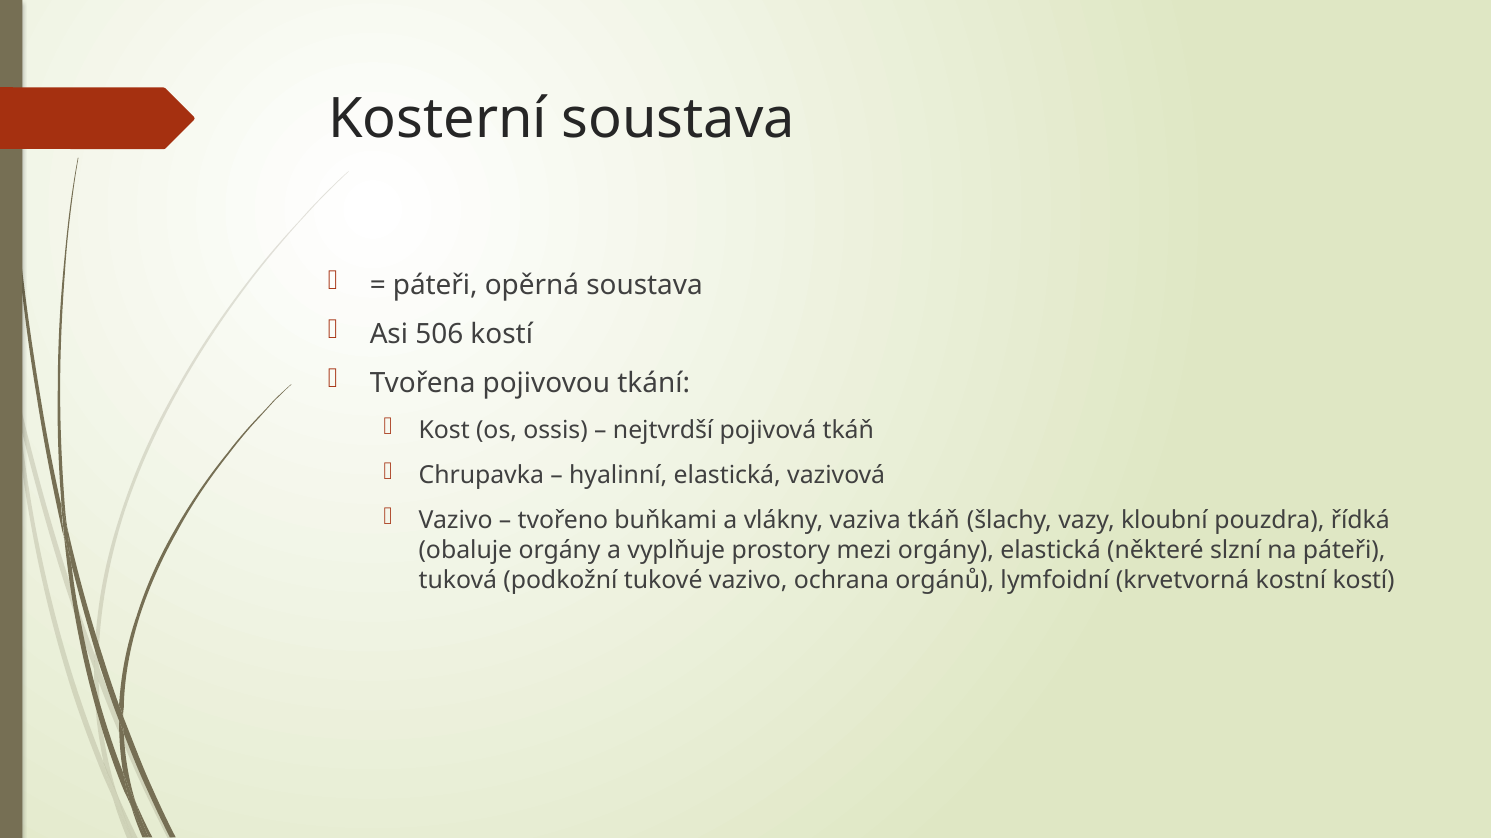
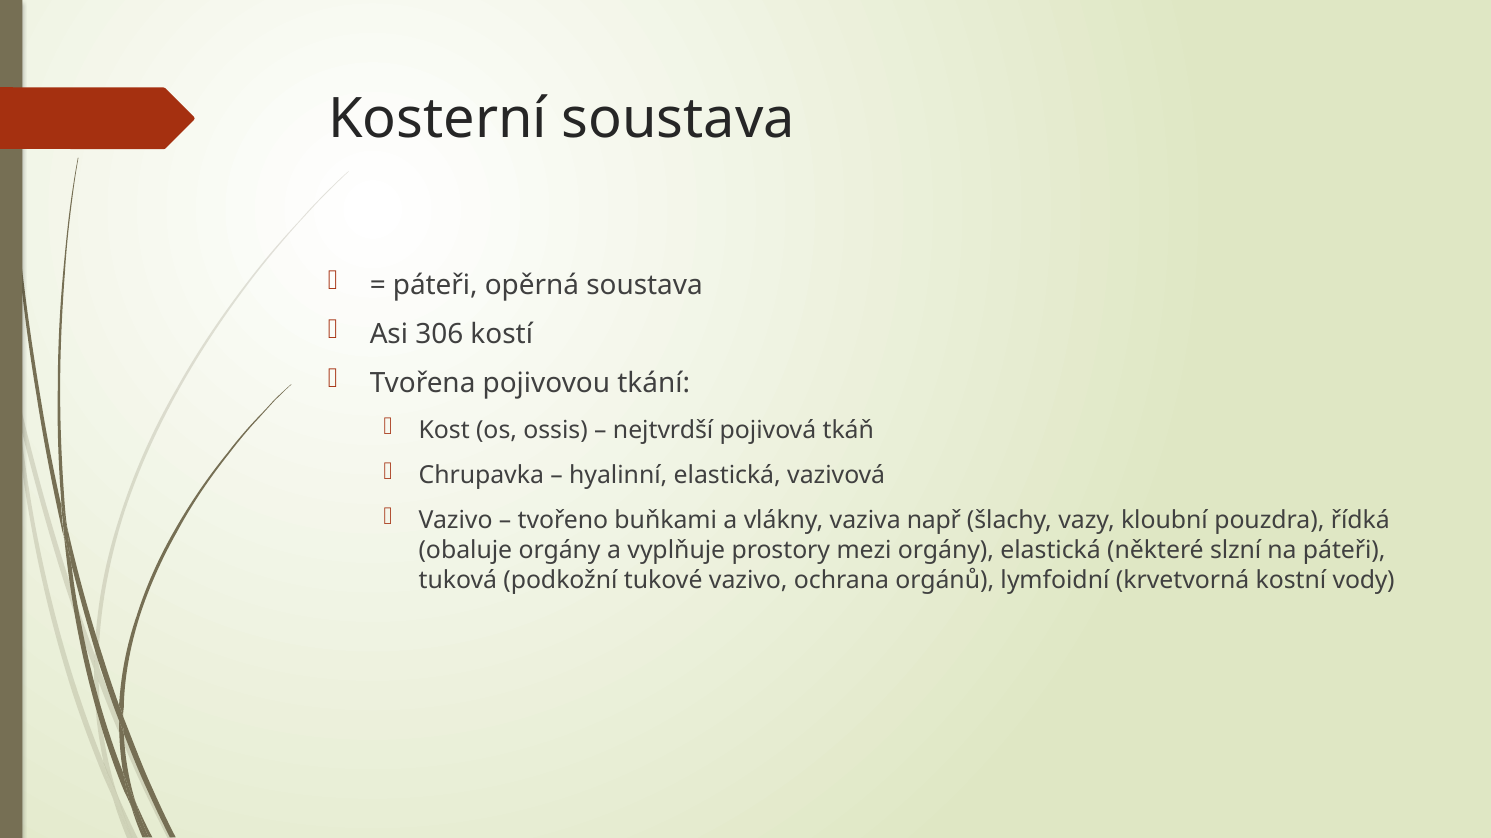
506: 506 -> 306
vaziva tkáň: tkáň -> např
kostní kostí: kostí -> vody
